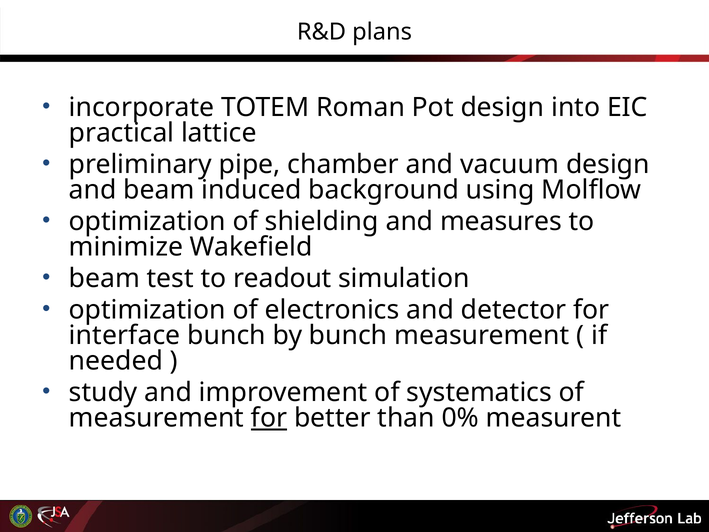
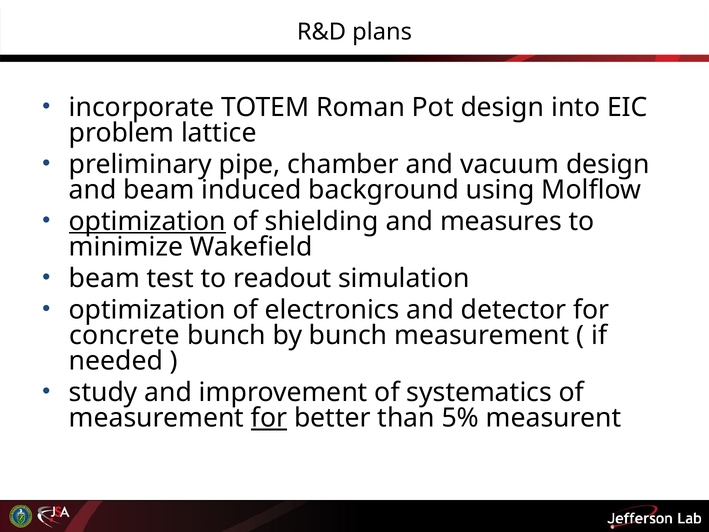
practical: practical -> problem
optimization at (147, 221) underline: none -> present
interface: interface -> concrete
0%: 0% -> 5%
